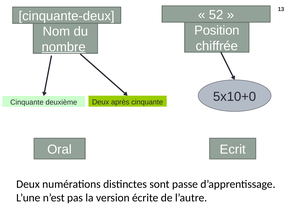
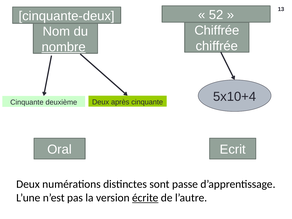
Position at (217, 30): Position -> Chiffrée
5x10+0: 5x10+0 -> 5x10+4
écrite underline: none -> present
